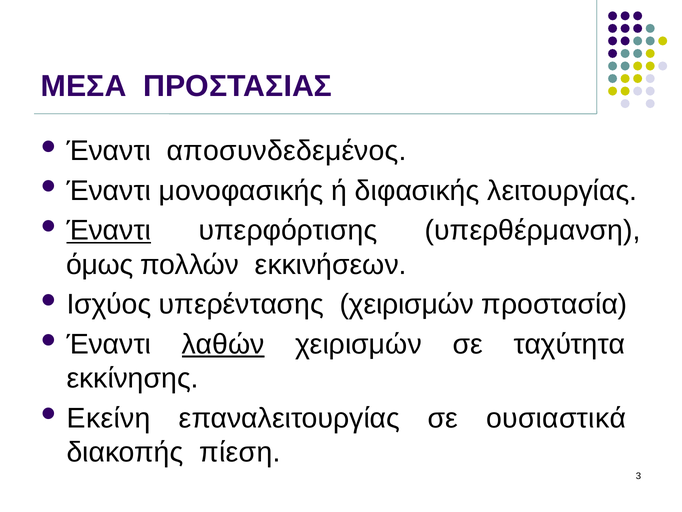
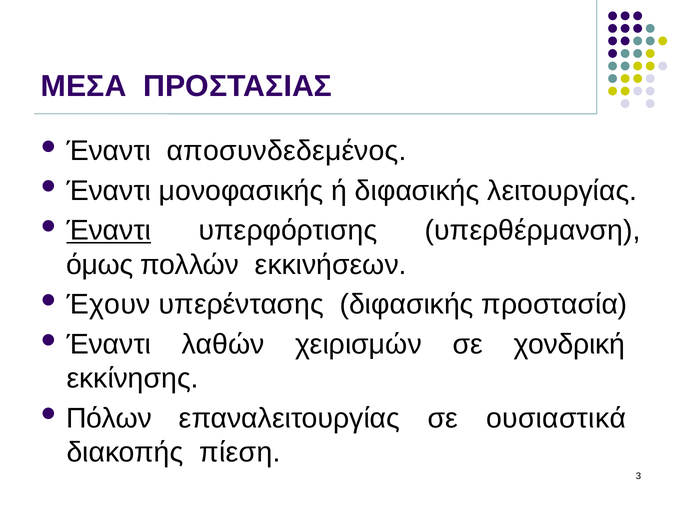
Ισχύος: Ισχύος -> Έχουν
υπερέντασης χειρισμών: χειρισμών -> διφασικής
λαθών underline: present -> none
ταχύτητα: ταχύτητα -> χονδρική
Εκείνη: Εκείνη -> Πόλων
